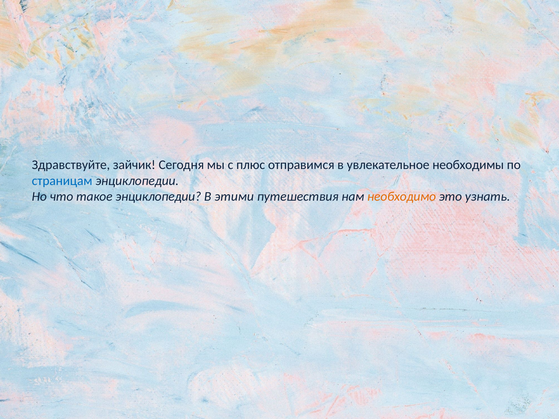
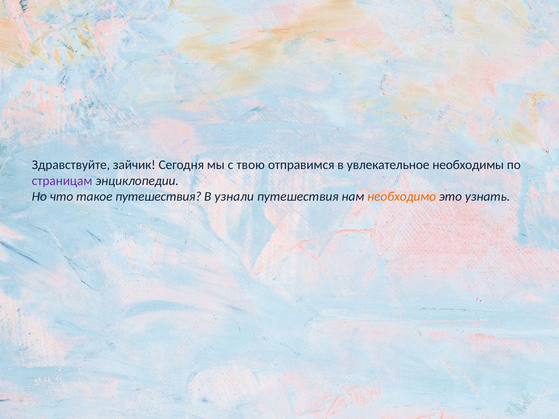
плюс: плюс -> твою
страницам colour: blue -> purple
такое энциклопедии: энциклопедии -> путешествия
этими: этими -> узнали
